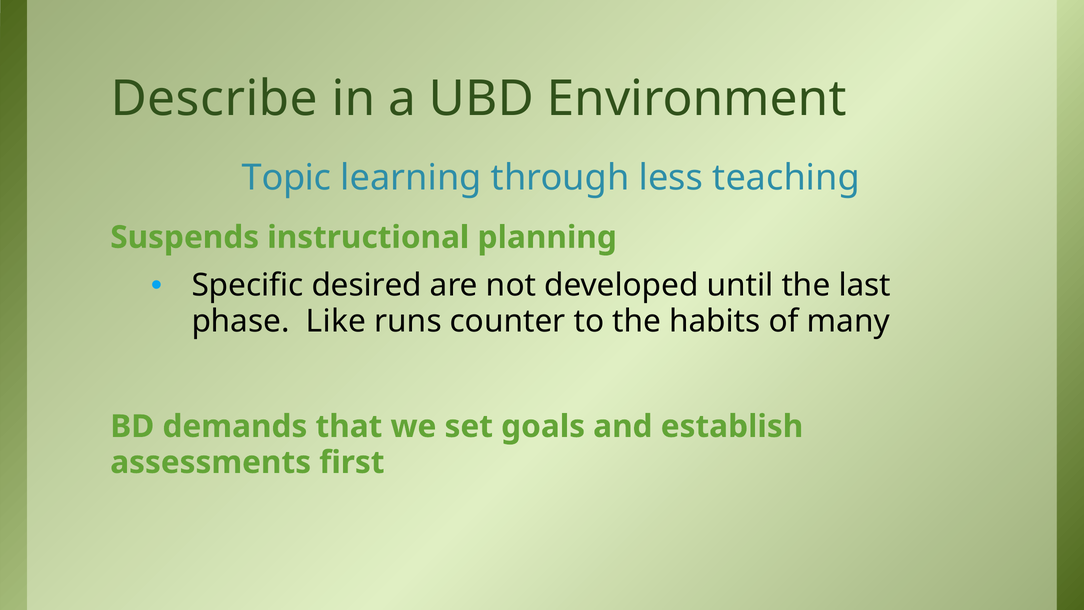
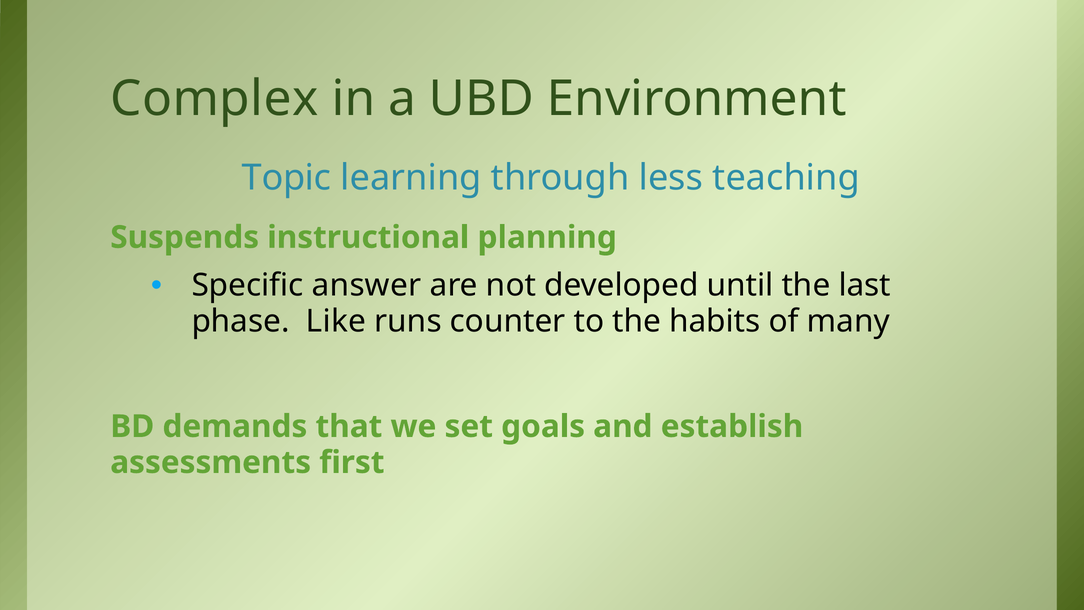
Describe: Describe -> Complex
desired: desired -> answer
